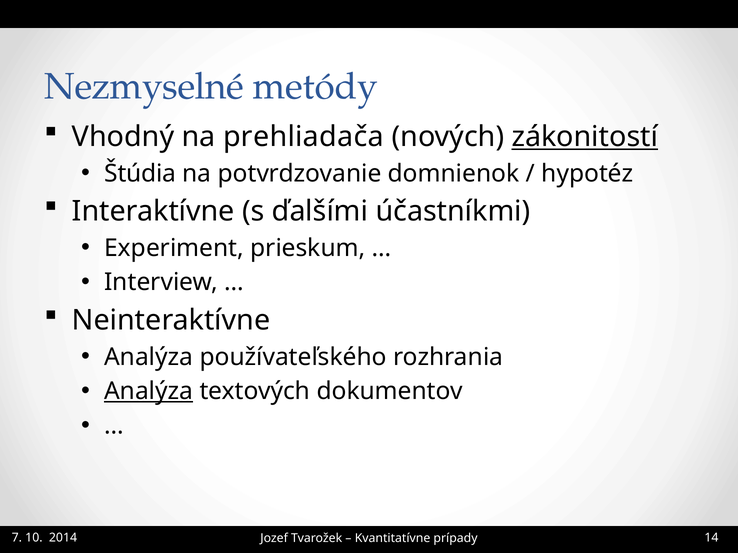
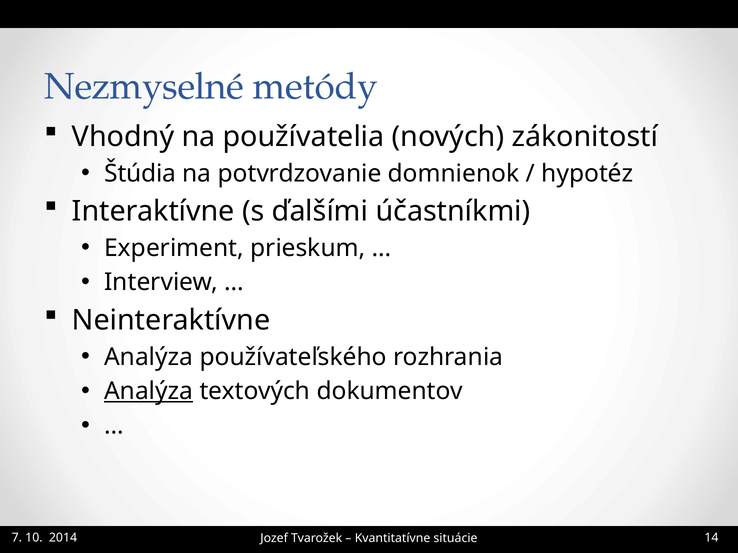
prehliadača: prehliadača -> používatelia
zákonitostí underline: present -> none
prípady: prípady -> situácie
